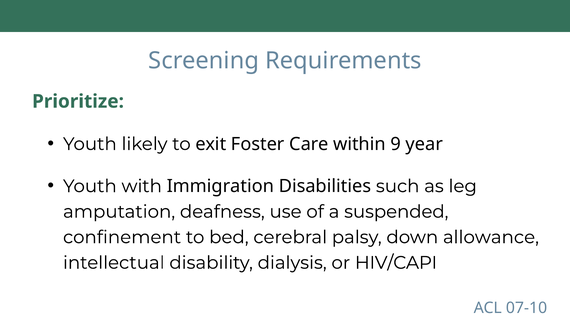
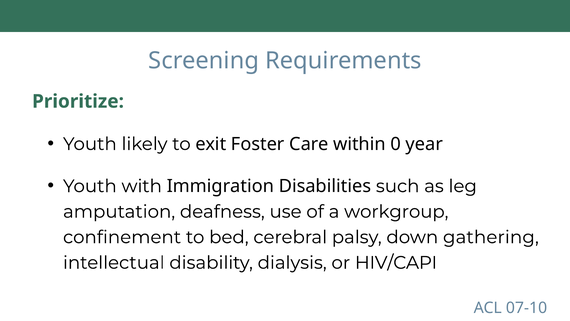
9: 9 -> 0
suspended: suspended -> workgroup
allowance: allowance -> gathering
